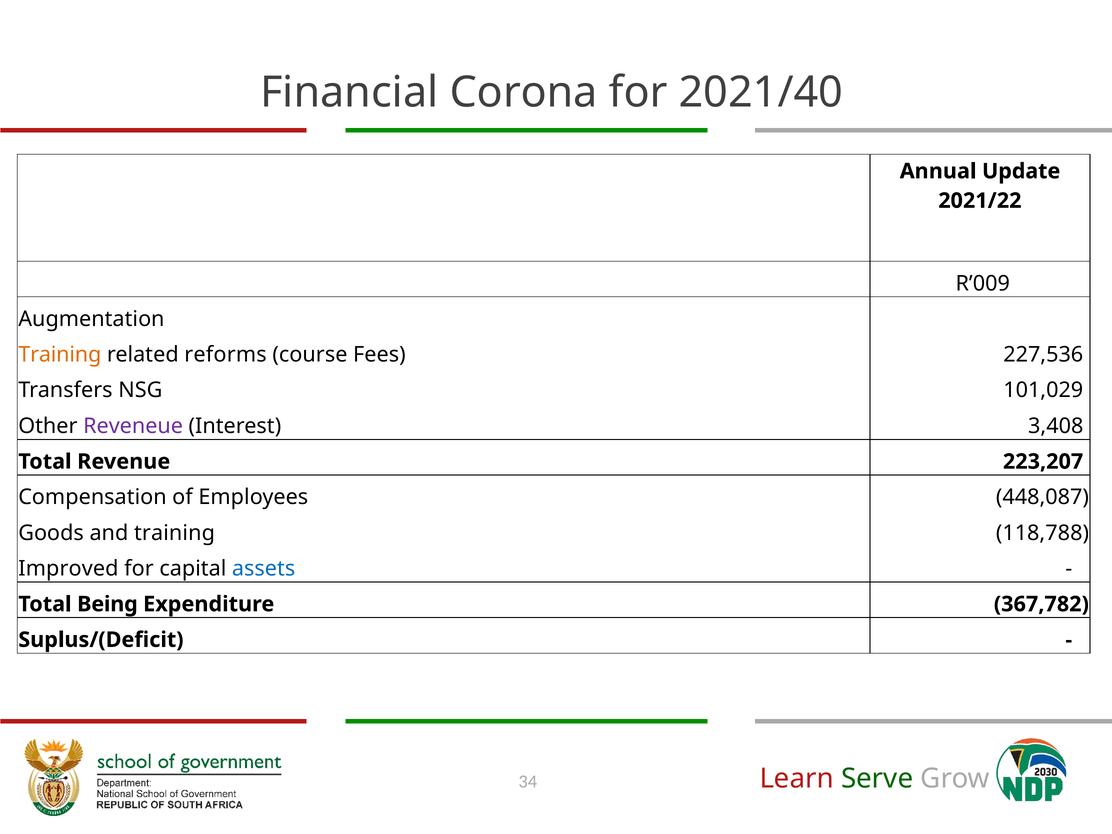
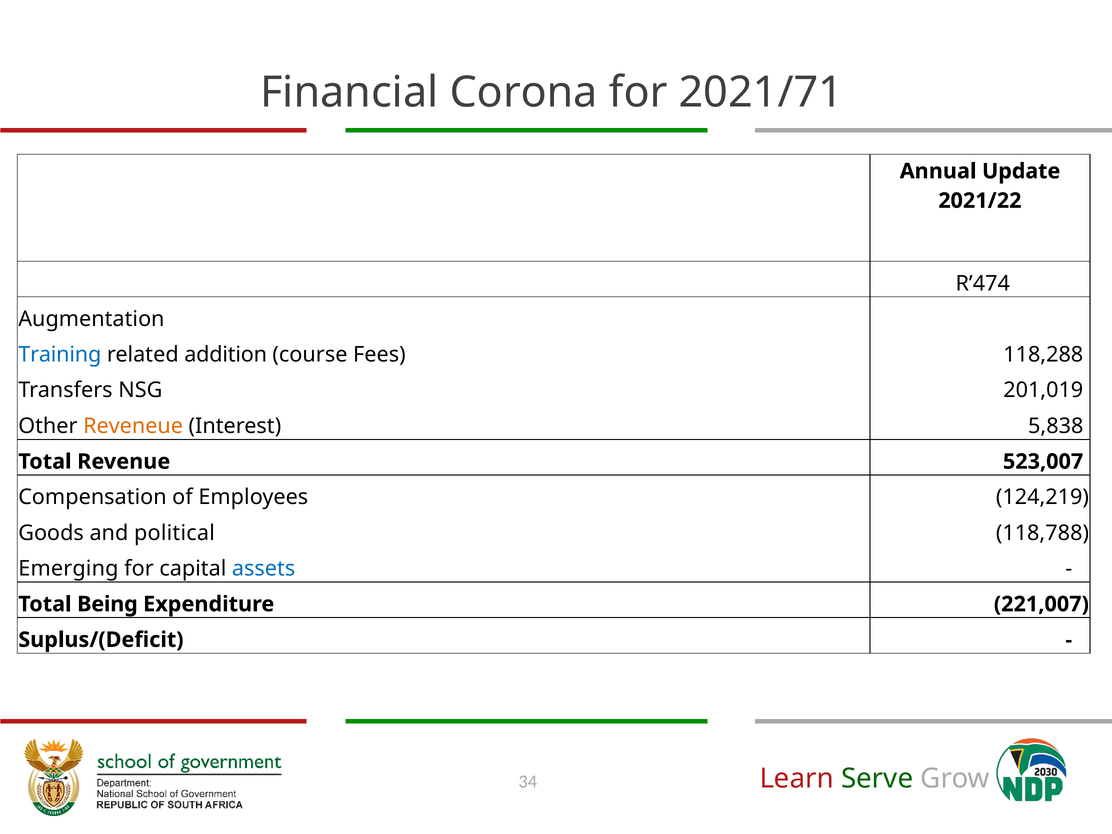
2021/40: 2021/40 -> 2021/71
R’009: R’009 -> R’474
Training at (60, 355) colour: orange -> blue
reforms: reforms -> addition
227,536: 227,536 -> 118,288
101,029: 101,029 -> 201,019
Reveneue colour: purple -> orange
3,408: 3,408 -> 5,838
223,207: 223,207 -> 523,007
448,087: 448,087 -> 124,219
and training: training -> political
Improved: Improved -> Emerging
367,782: 367,782 -> 221,007
